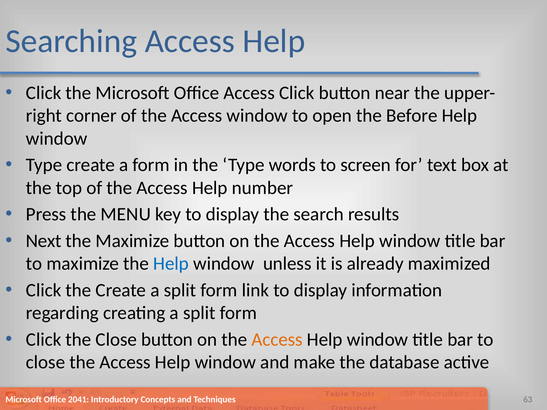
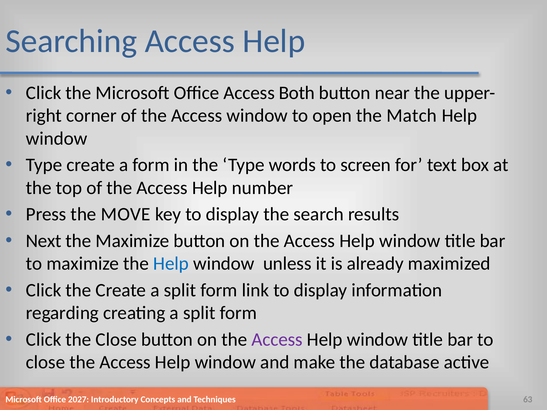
Access Click: Click -> Both
Before: Before -> Match
MENU: MENU -> MOVE
Access at (277, 340) colour: orange -> purple
2041: 2041 -> 2027
